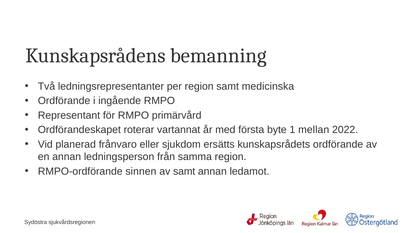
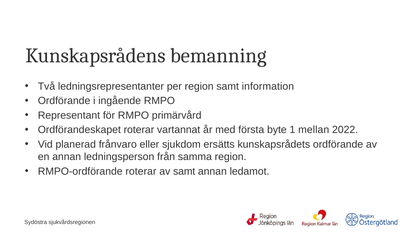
medicinska: medicinska -> information
RMPO-ordförande sinnen: sinnen -> roterar
